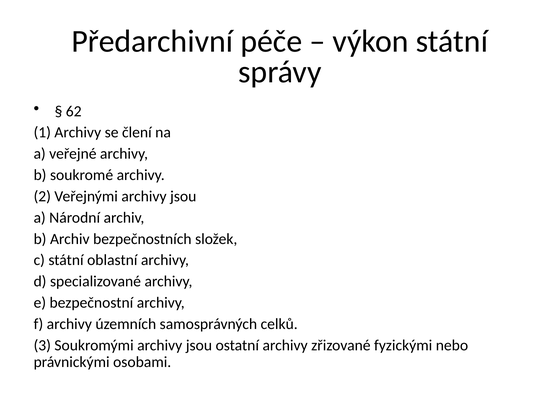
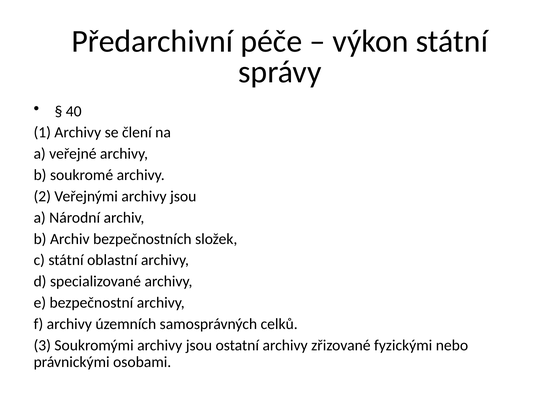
62: 62 -> 40
